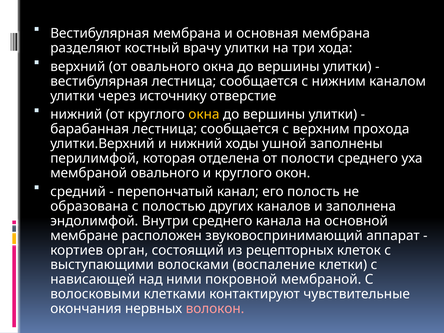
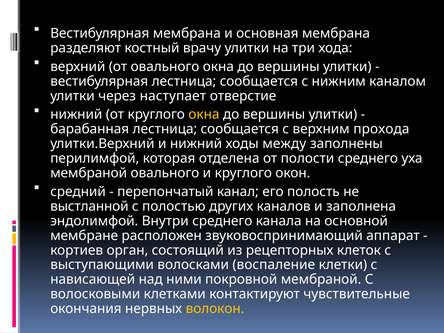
источнику: источнику -> наступает
ушной: ушной -> между
образована: образована -> выстланной
волокон colour: pink -> yellow
